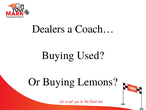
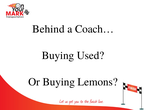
Dealers: Dealers -> Behind
